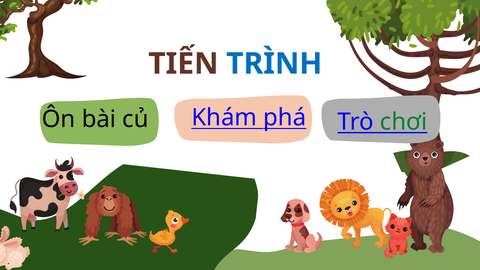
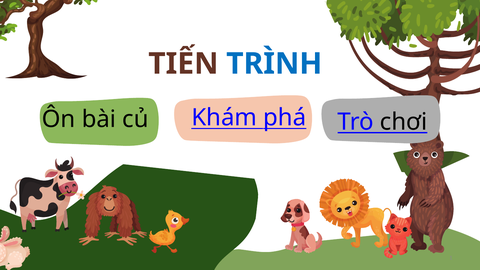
chơi colour: green -> black
